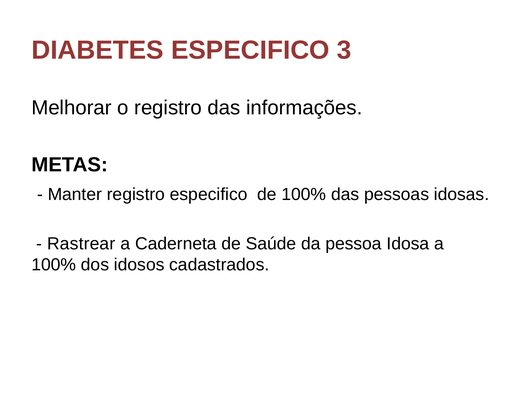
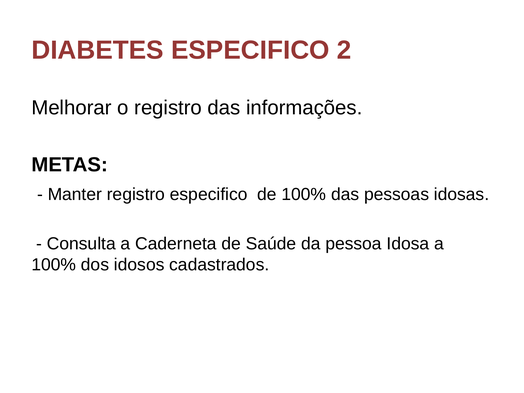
3: 3 -> 2
Rastrear: Rastrear -> Consulta
